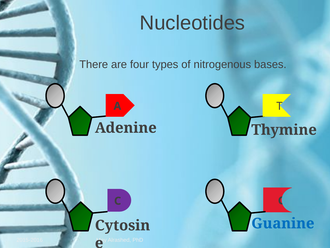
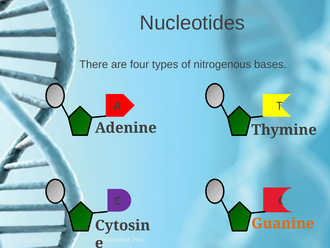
Guanine colour: blue -> orange
